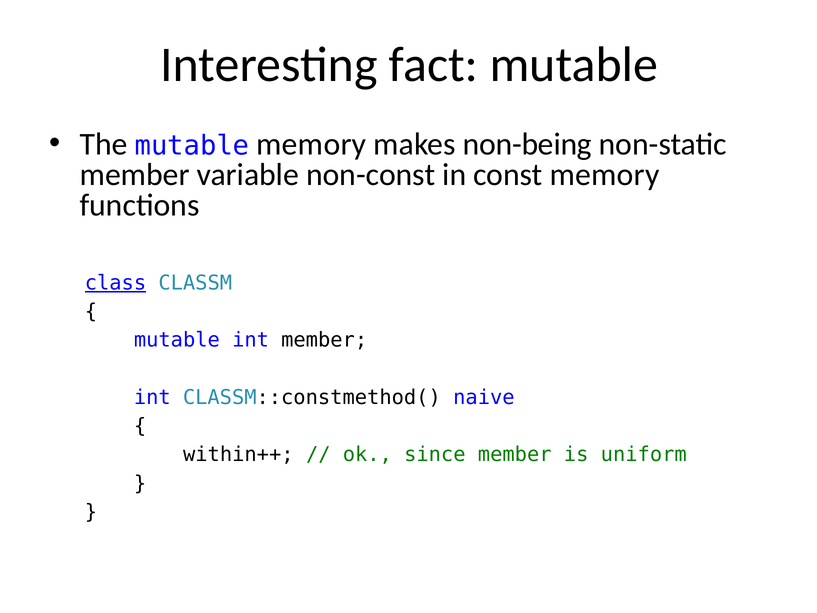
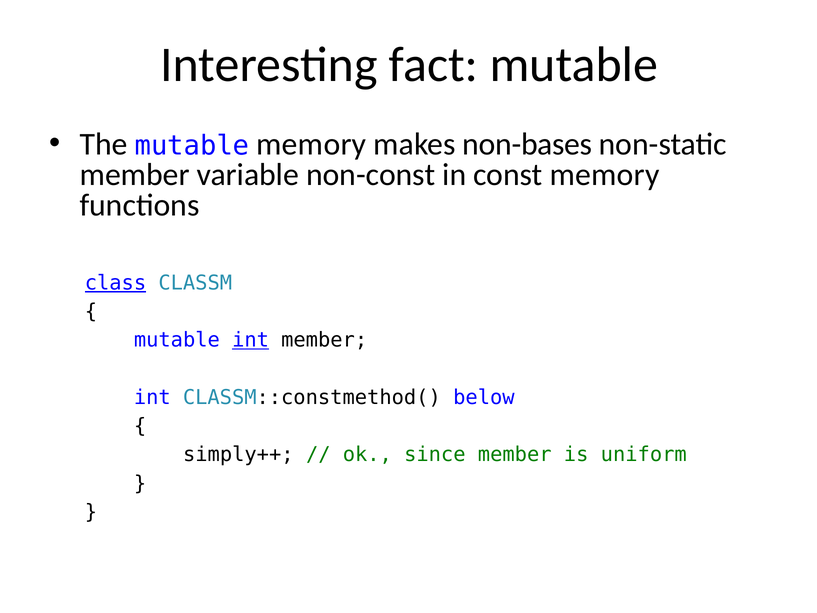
non-being: non-being -> non-bases
int at (251, 340) underline: none -> present
naive: naive -> below
within++: within++ -> simply++
